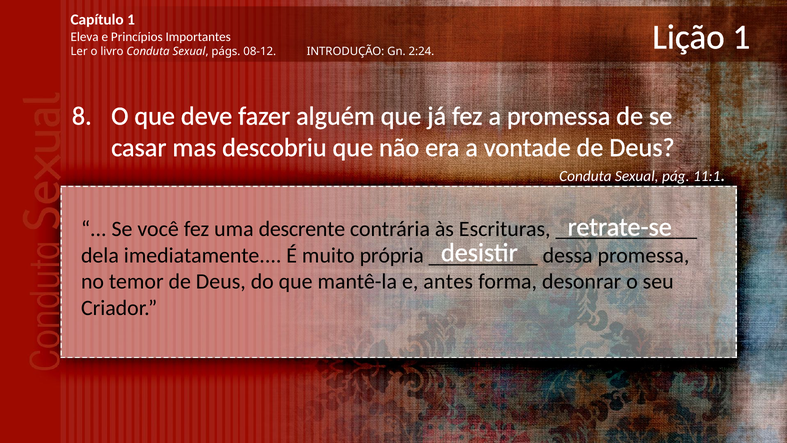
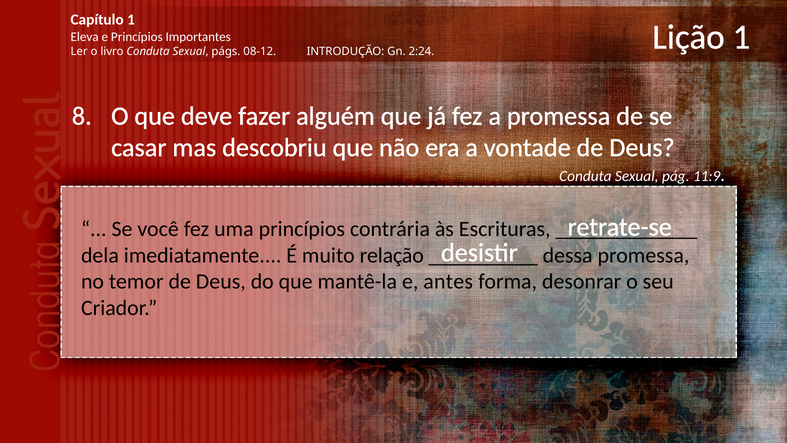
11:1: 11:1 -> 11:9
uma descrente: descrente -> princípios
própria: própria -> relação
